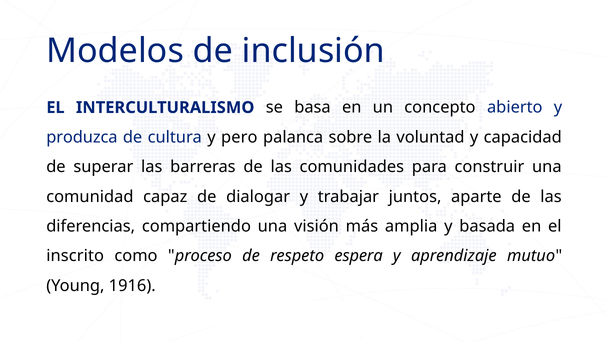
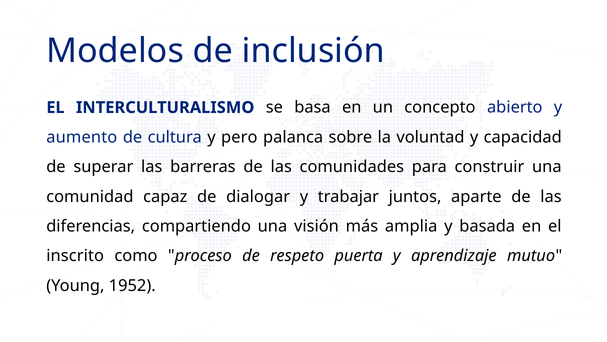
produzca: produzca -> aumento
espera: espera -> puerta
1916: 1916 -> 1952
